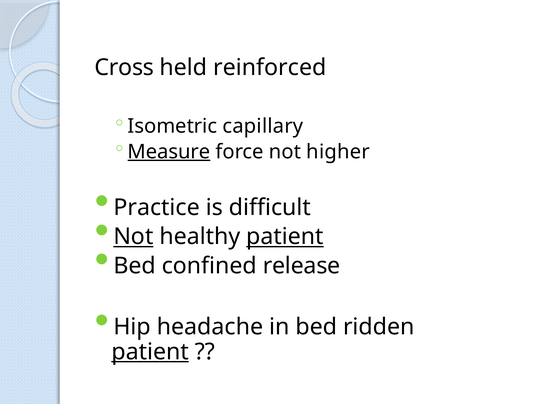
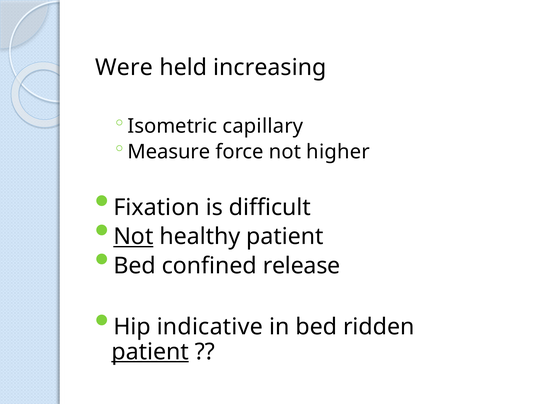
Cross: Cross -> Were
reinforced: reinforced -> increasing
Measure underline: present -> none
Practice: Practice -> Fixation
patient at (285, 237) underline: present -> none
headache: headache -> indicative
